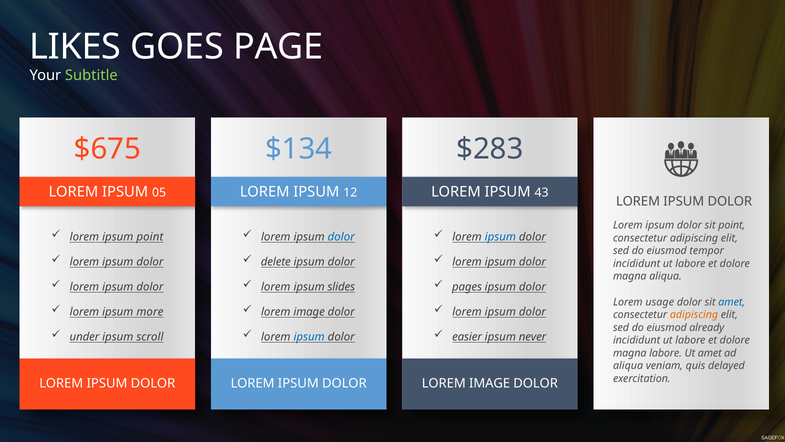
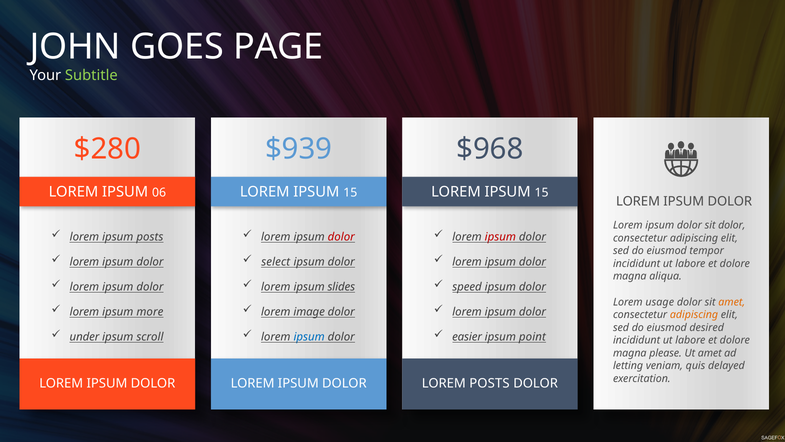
LIKES: LIKES -> JOHN
$675: $675 -> $280
$134: $134 -> $939
$283: $283 -> $968
05: 05 -> 06
12 at (350, 193): 12 -> 15
43 at (542, 193): 43 -> 15
sit point: point -> dolor
ipsum point: point -> posts
dolor at (341, 237) colour: blue -> red
ipsum at (500, 237) colour: blue -> red
delete: delete -> select
pages: pages -> speed
amet at (732, 302) colour: blue -> orange
already: already -> desired
never: never -> point
magna labore: labore -> please
aliqua at (628, 366): aliqua -> letting
IMAGE at (490, 383): IMAGE -> POSTS
